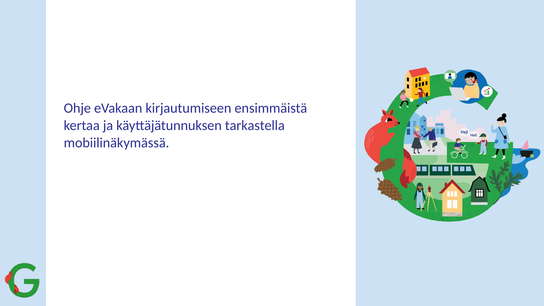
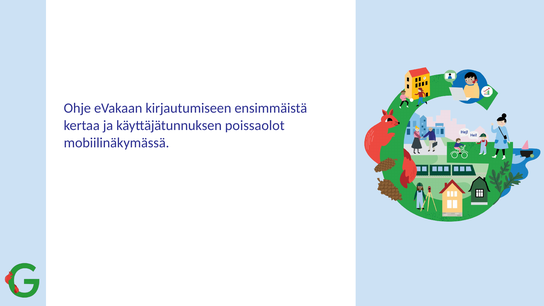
tarkastella: tarkastella -> poissaolot
